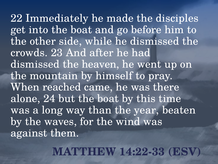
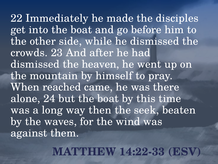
than: than -> then
year: year -> seek
